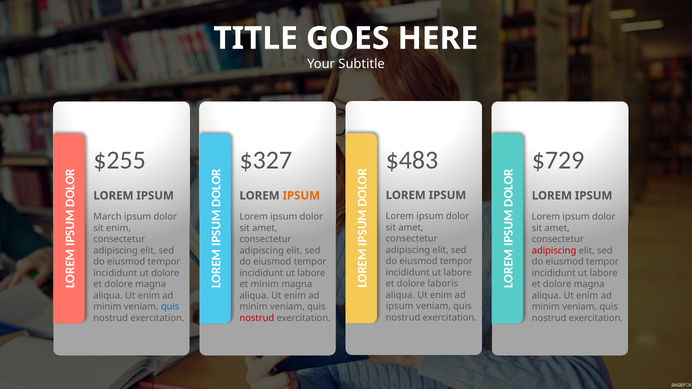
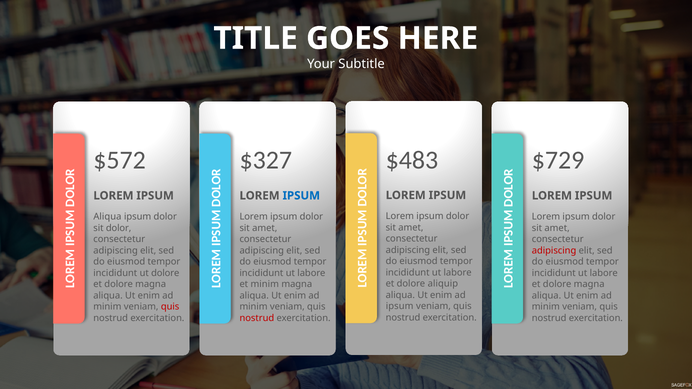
$255: $255 -> $572
IPSUM at (301, 196) colour: orange -> blue
March at (107, 217): March -> Aliqua
sit enim: enim -> dolor
laboris: laboris -> aliquip
quis at (170, 307) colour: blue -> red
